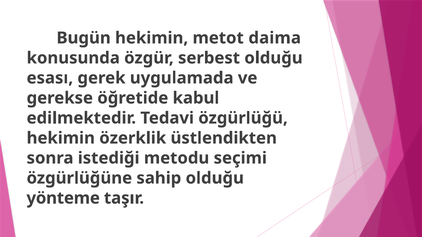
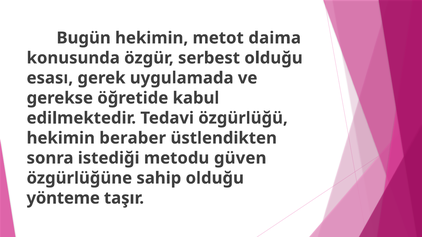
özerklik: özerklik -> beraber
seçimi: seçimi -> güven
